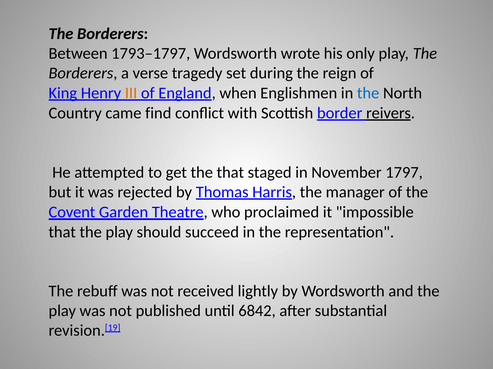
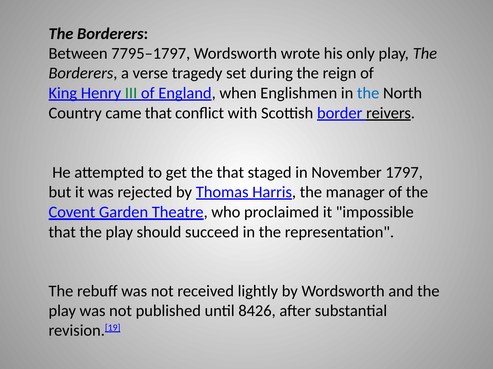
1793–1797: 1793–1797 -> 7795–1797
III colour: orange -> green
came find: find -> that
6842: 6842 -> 8426
